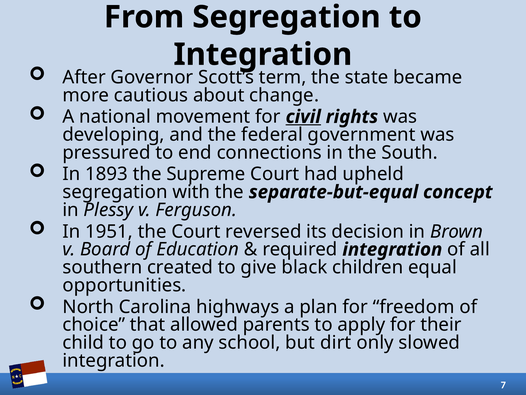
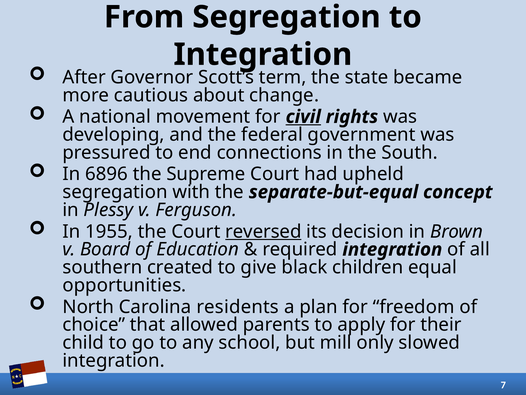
1893: 1893 -> 6896
1951: 1951 -> 1955
reversed underline: none -> present
highways: highways -> residents
dirt: dirt -> mill
